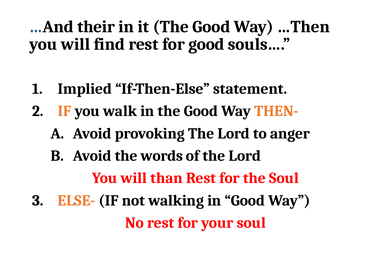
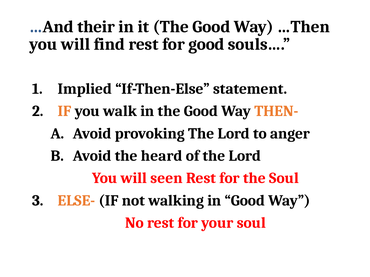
words: words -> heard
than: than -> seen
